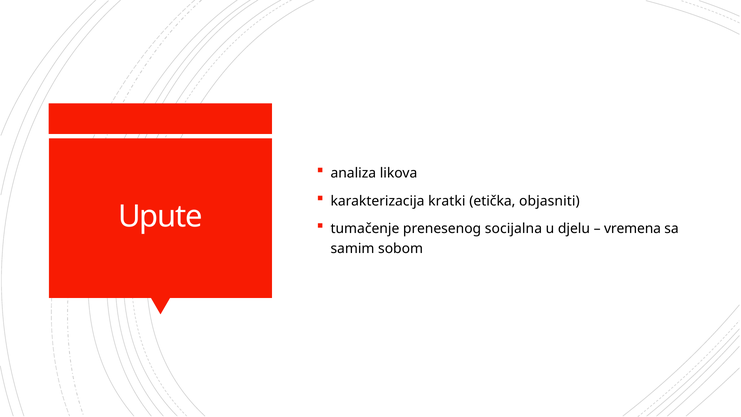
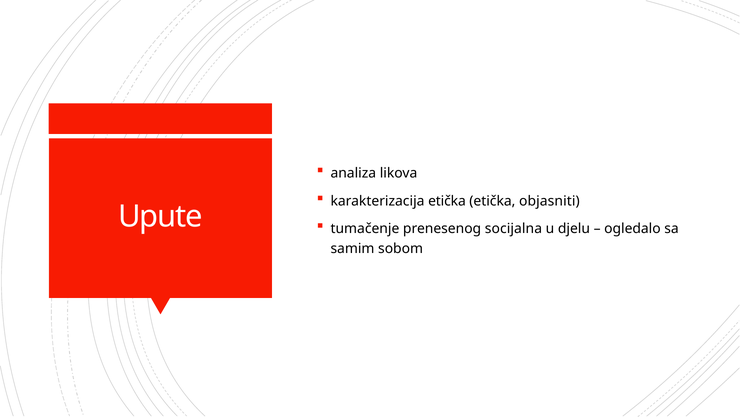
karakterizacija kratki: kratki -> etička
vremena: vremena -> ogledalo
